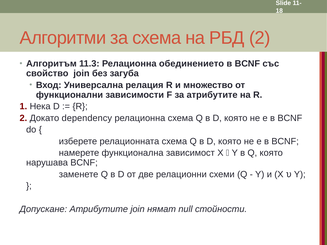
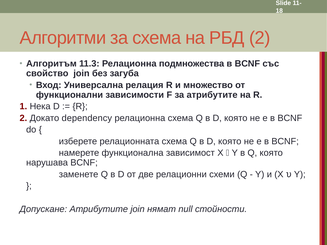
обединението: обединението -> подмножества
